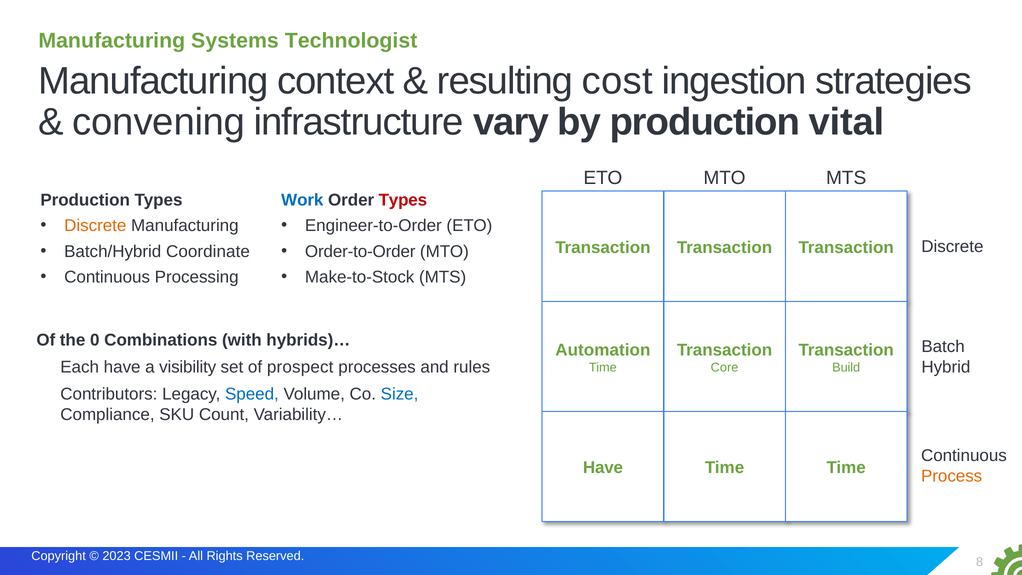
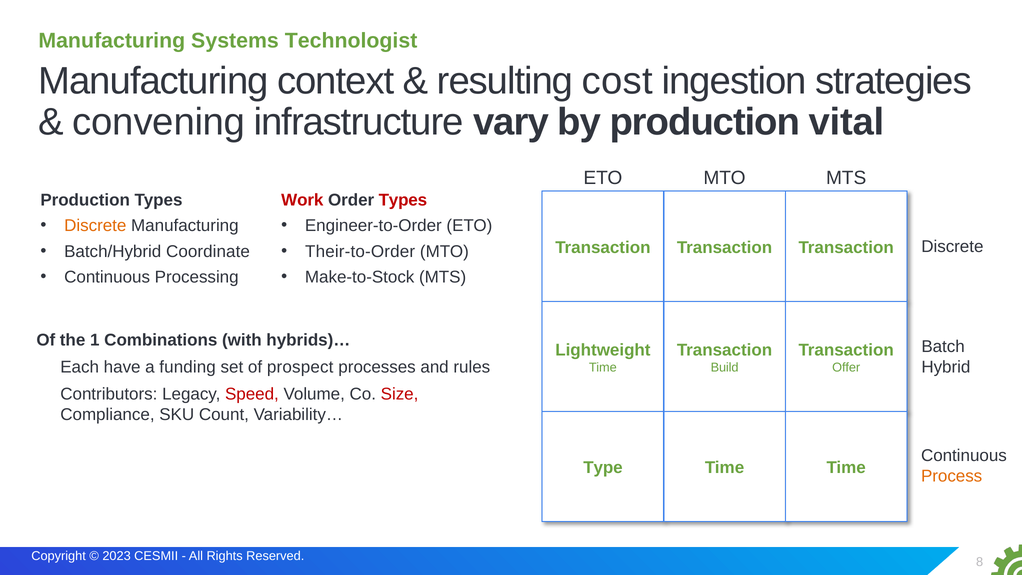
Work colour: blue -> red
Order-to-Order: Order-to-Order -> Their-to-Order
0: 0 -> 1
Automation: Automation -> Lightweight
visibility: visibility -> funding
Core: Core -> Build
Build: Build -> Offer
Speed colour: blue -> red
Size colour: blue -> red
Have at (603, 468): Have -> Type
